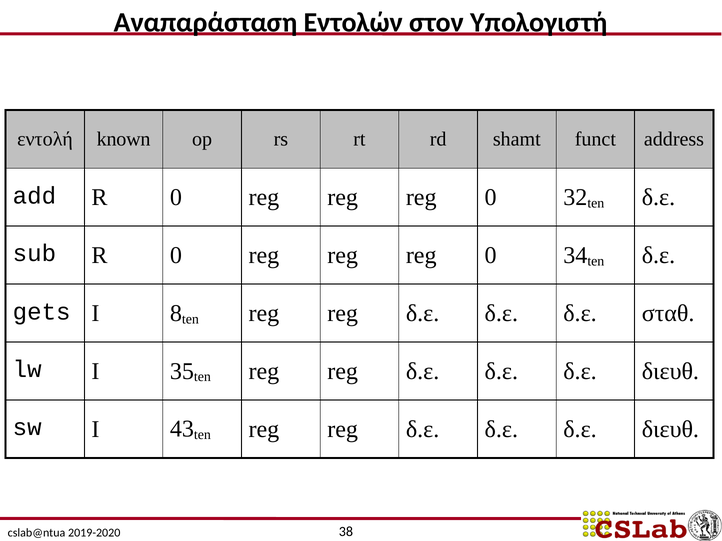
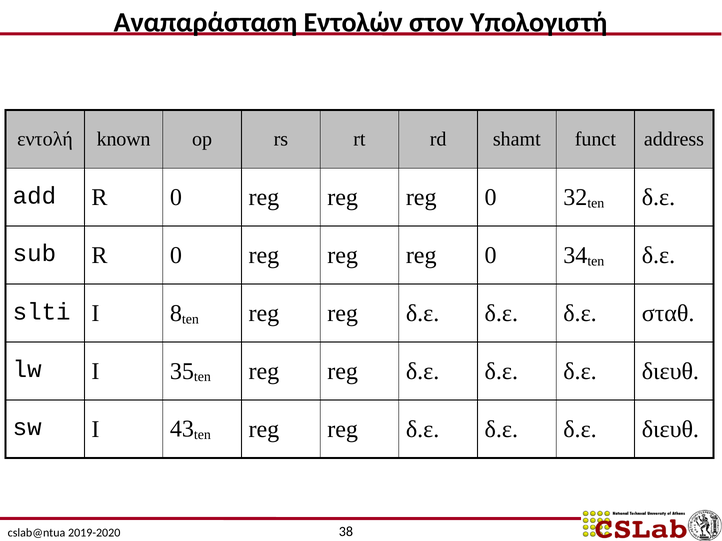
gets: gets -> slti
